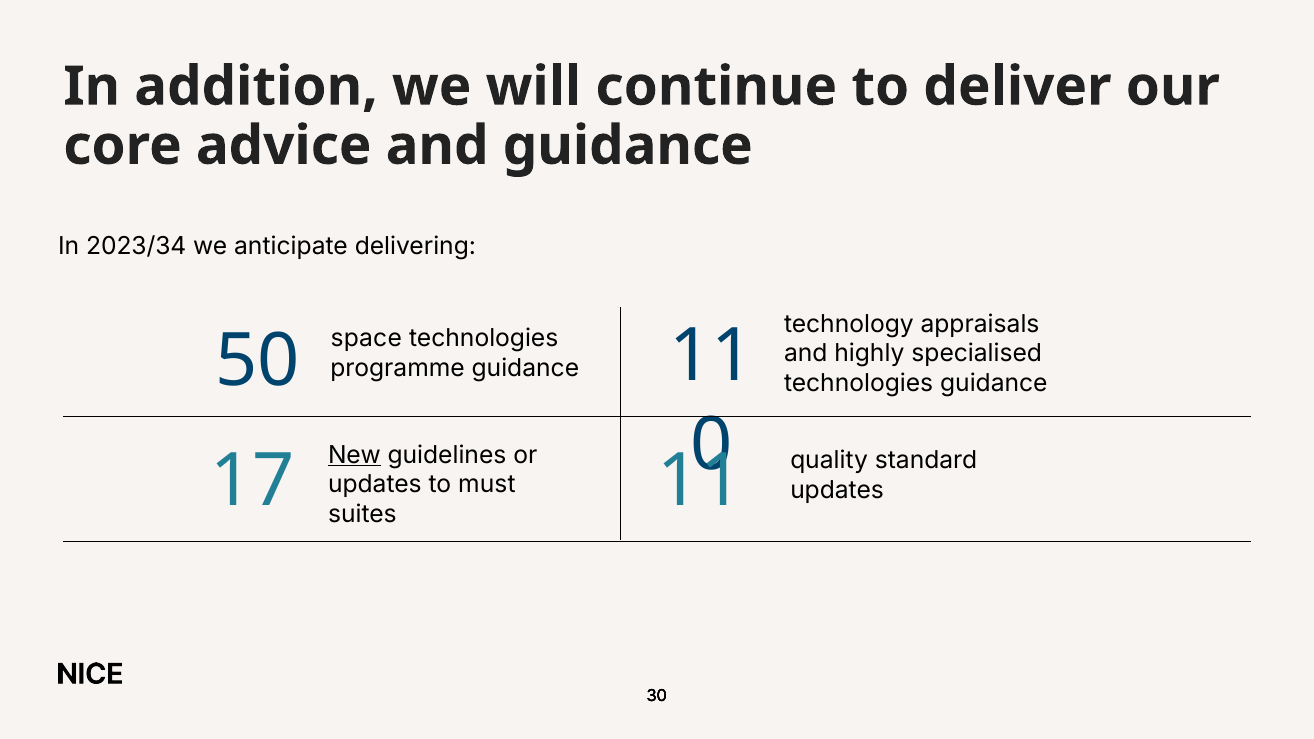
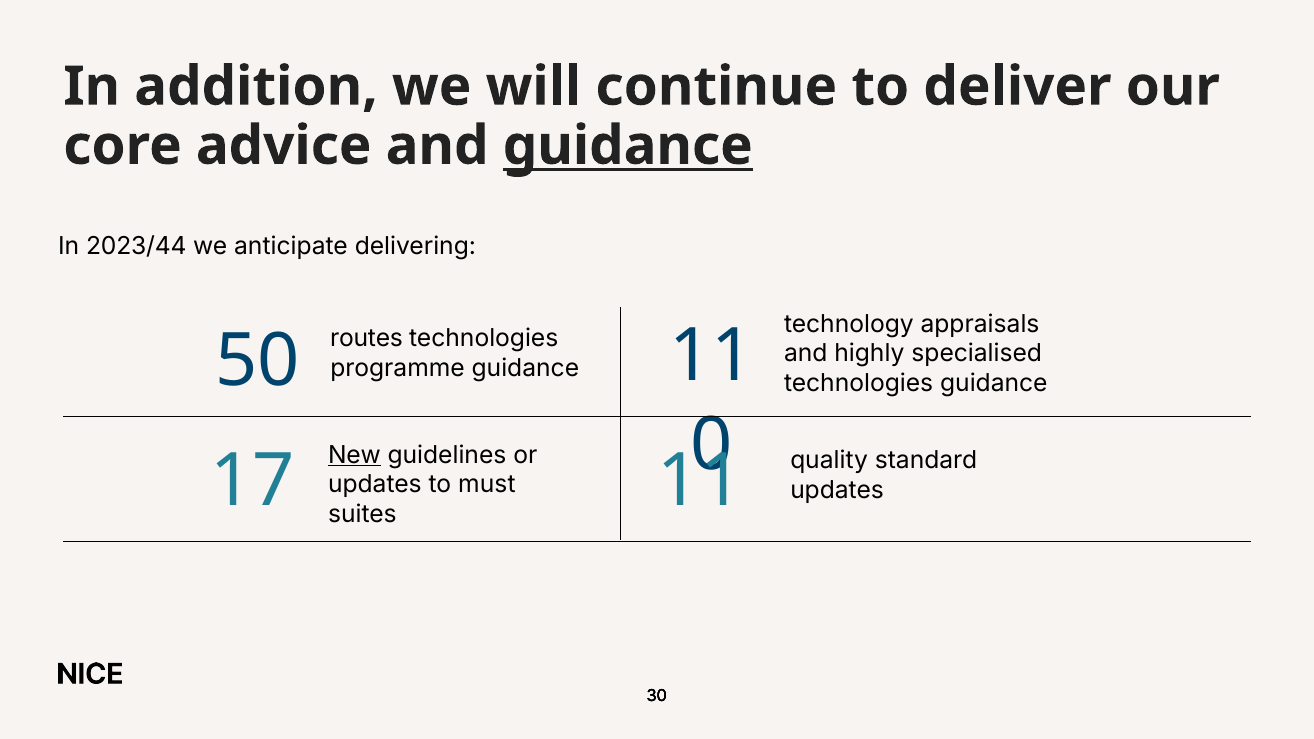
guidance at (628, 146) underline: none -> present
2023/34: 2023/34 -> 2023/44
space: space -> routes
